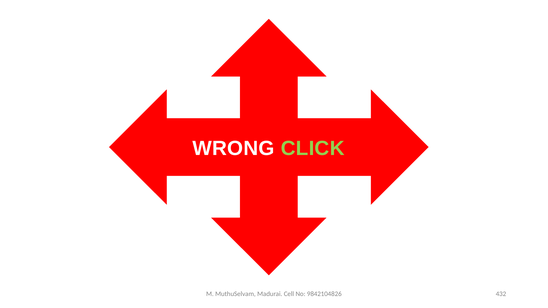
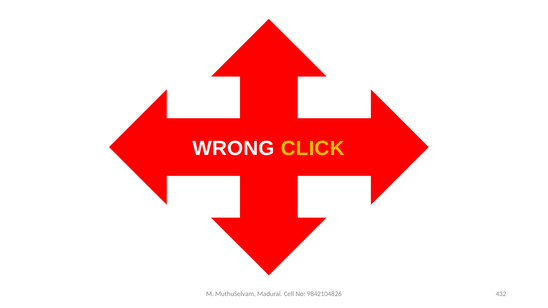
CLICK colour: light green -> yellow
